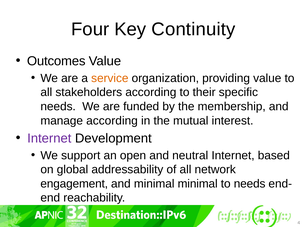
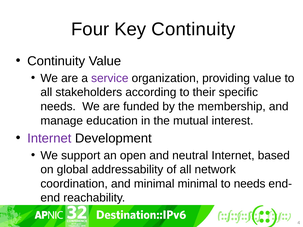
Outcomes at (56, 61): Outcomes -> Continuity
service colour: orange -> purple
manage according: according -> education
engagement: engagement -> coordination
